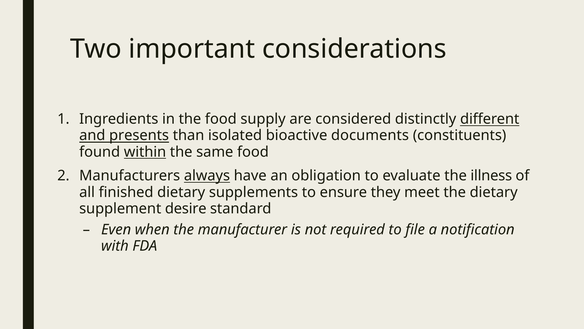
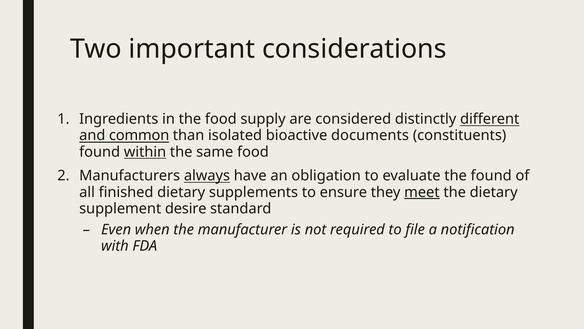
presents: presents -> common
the illness: illness -> found
meet underline: none -> present
